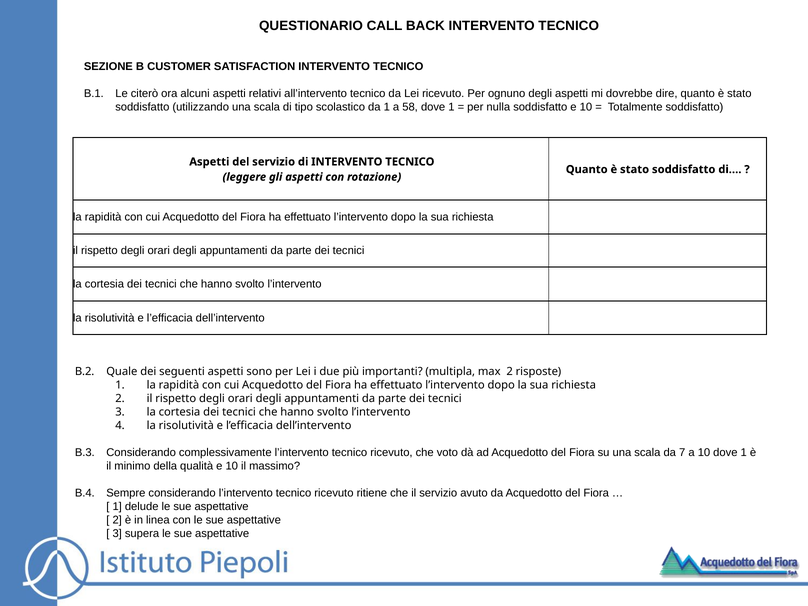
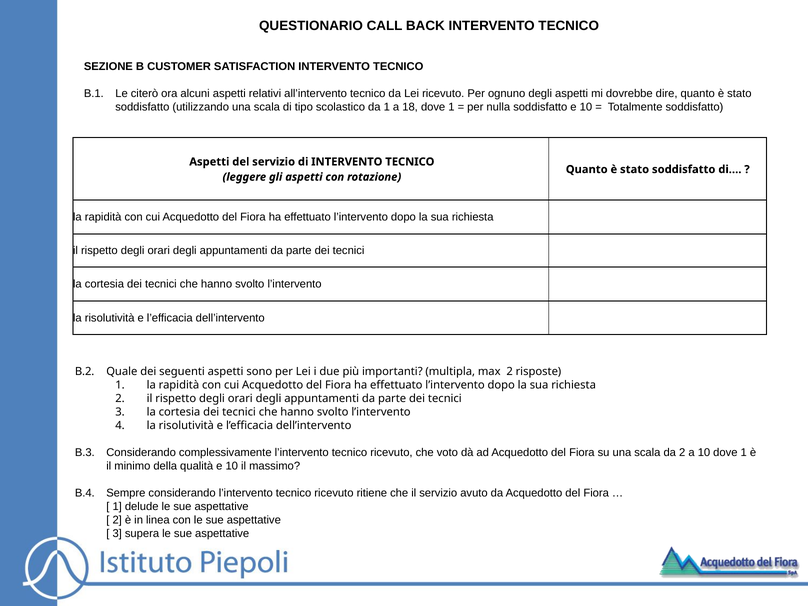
58: 58 -> 18
da 7: 7 -> 2
